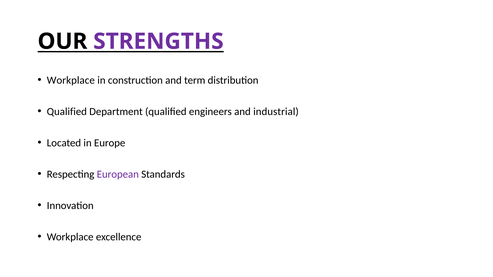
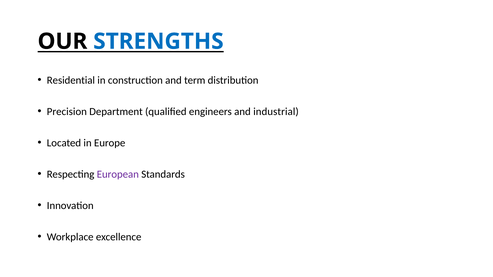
STRENGTHS colour: purple -> blue
Workplace at (71, 80): Workplace -> Residential
Qualified at (67, 112): Qualified -> Precision
